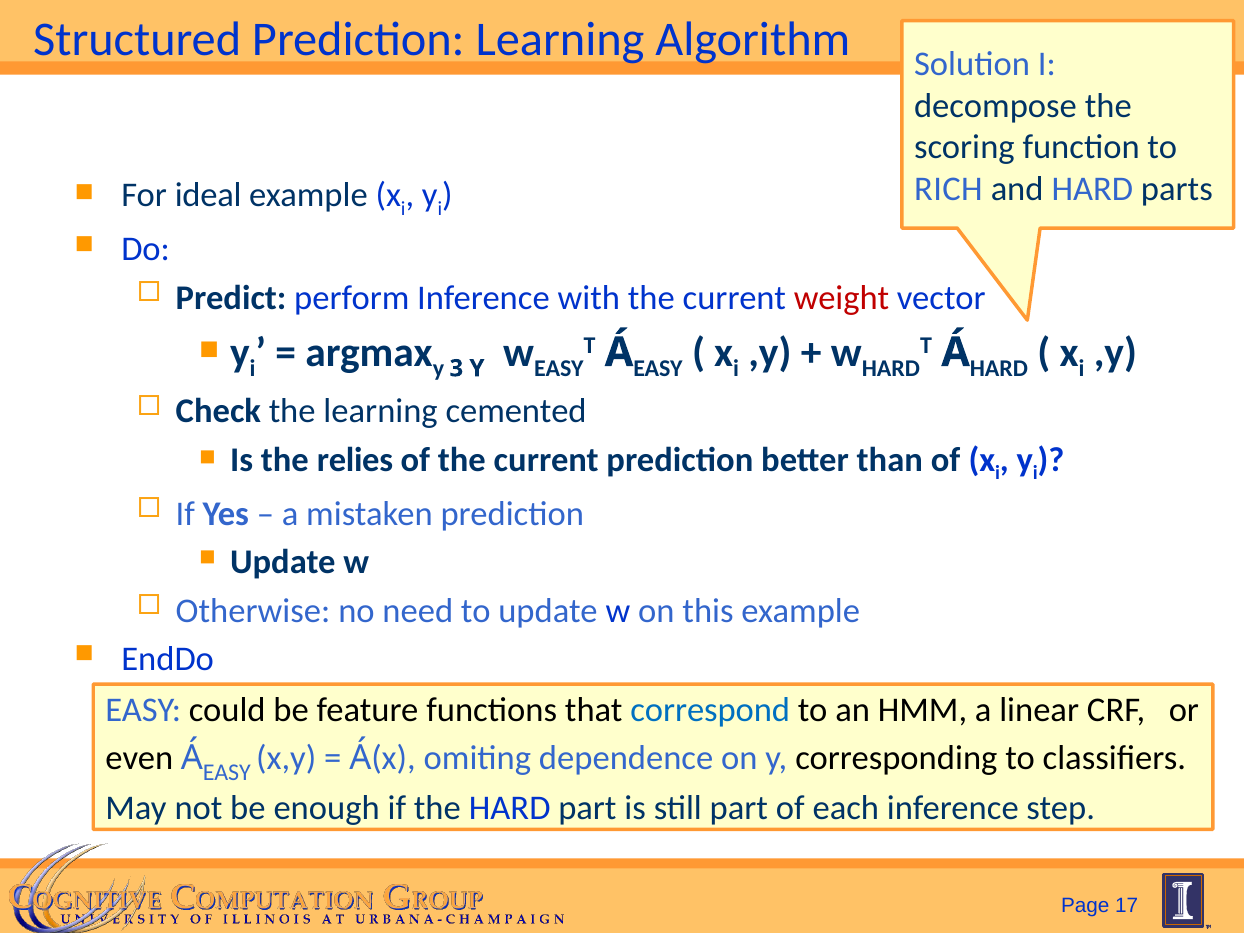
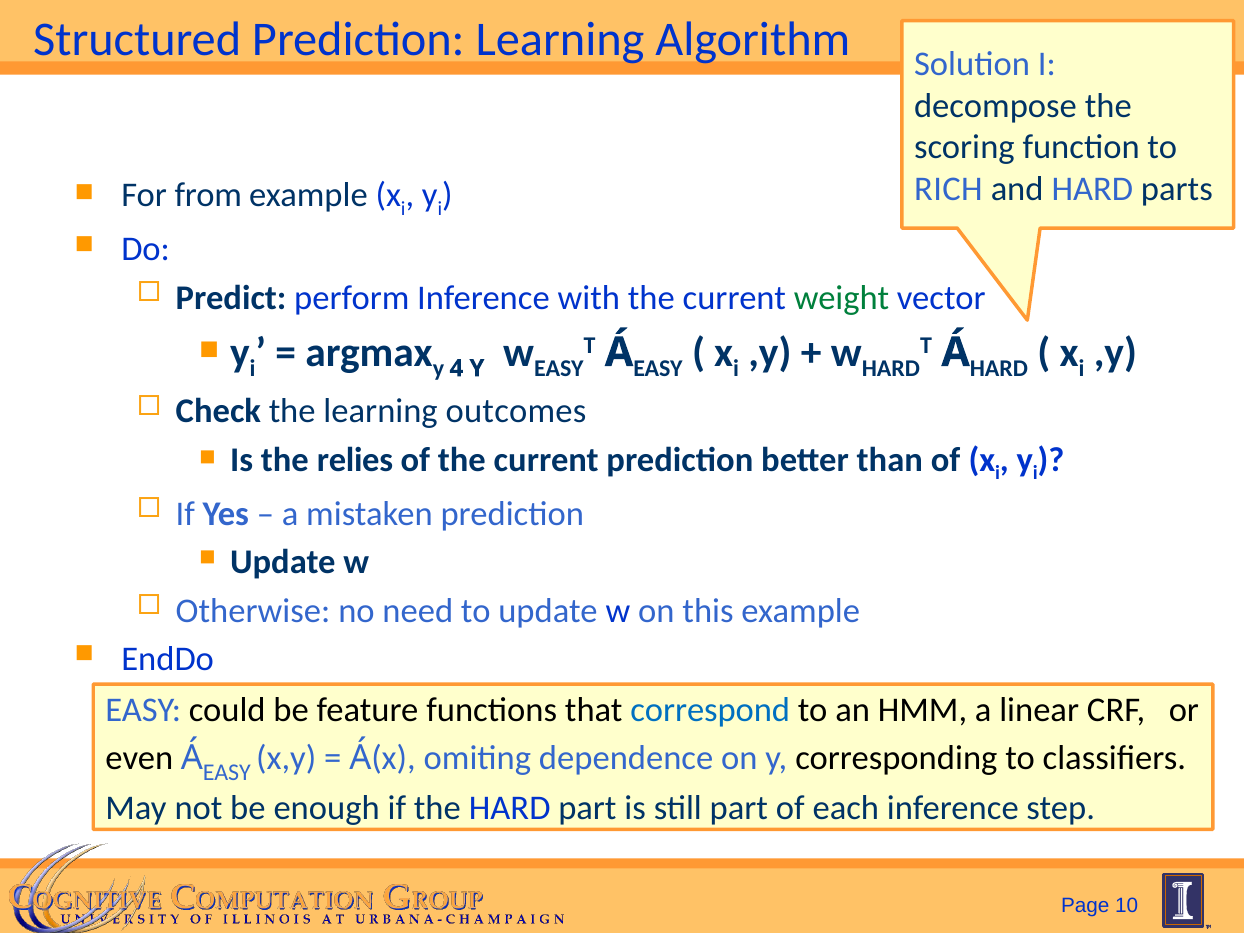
ideal: ideal -> from
weight colour: red -> green
3: 3 -> 4
cemented: cemented -> outcomes
17: 17 -> 10
